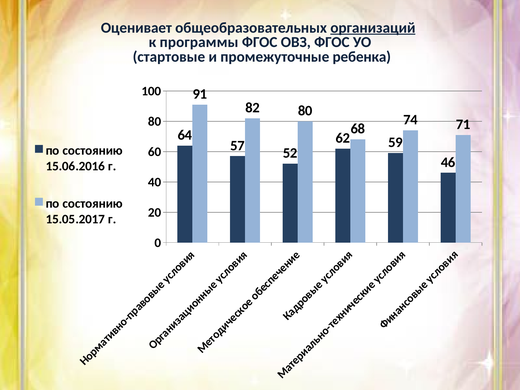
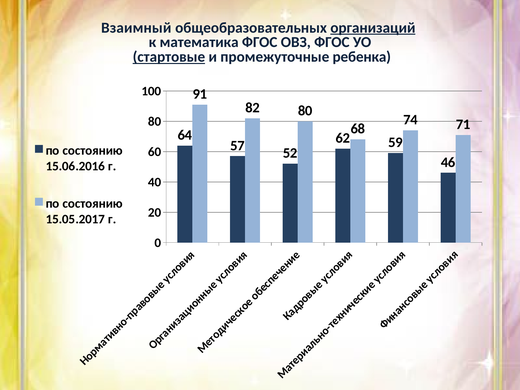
Оценивает: Оценивает -> Взаимный
программы: программы -> математика
стартовые underline: none -> present
